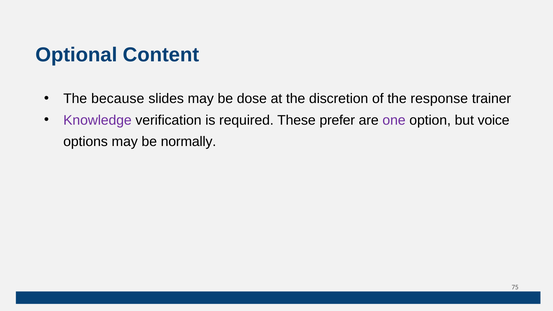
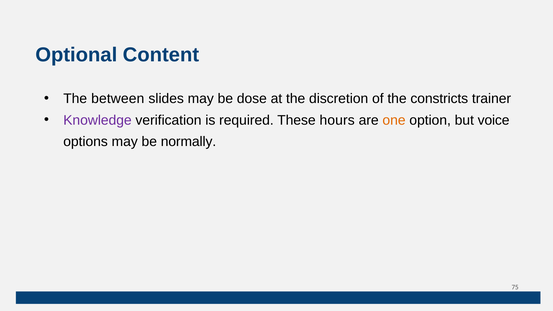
because: because -> between
response: response -> constricts
prefer: prefer -> hours
one colour: purple -> orange
